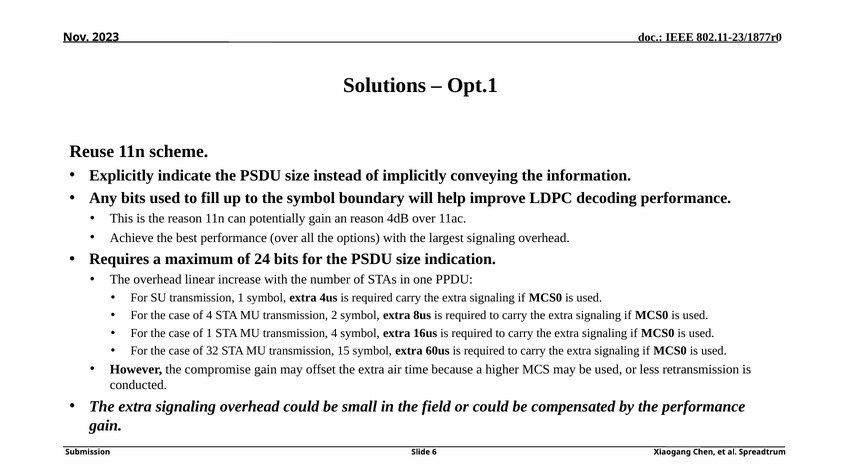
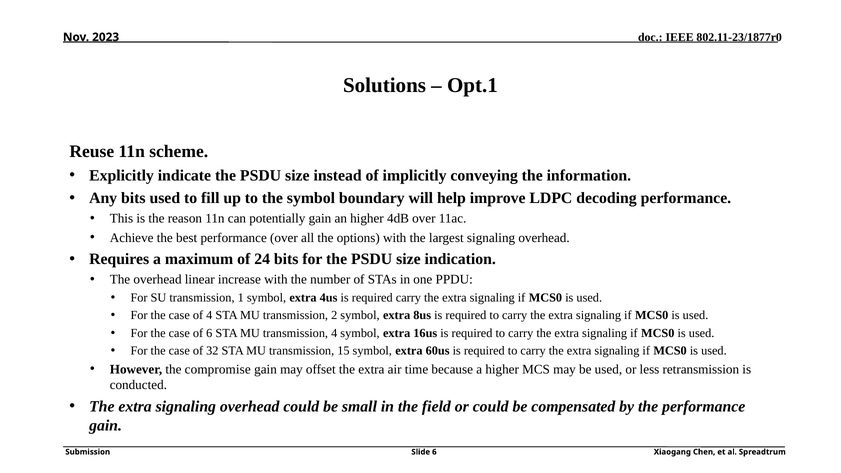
an reason: reason -> higher
of 1: 1 -> 6
